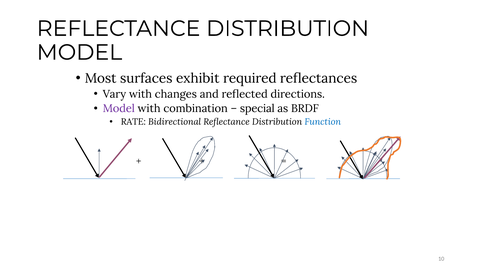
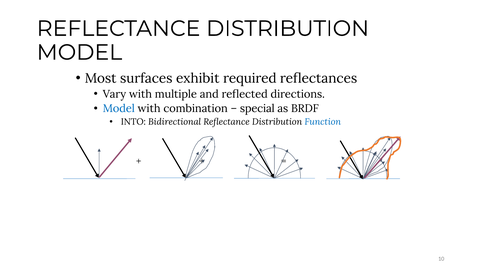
changes: changes -> multiple
Model at (119, 108) colour: purple -> blue
RATE: RATE -> INTO
